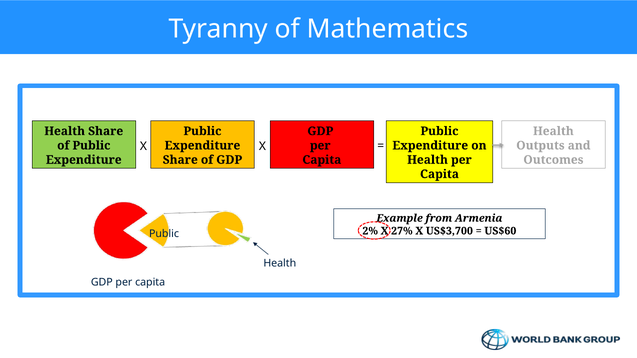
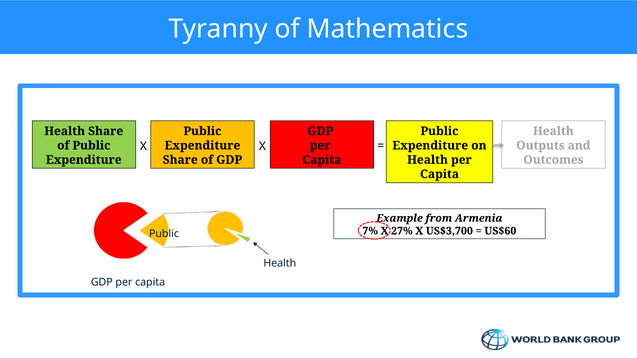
2%: 2% -> 7%
